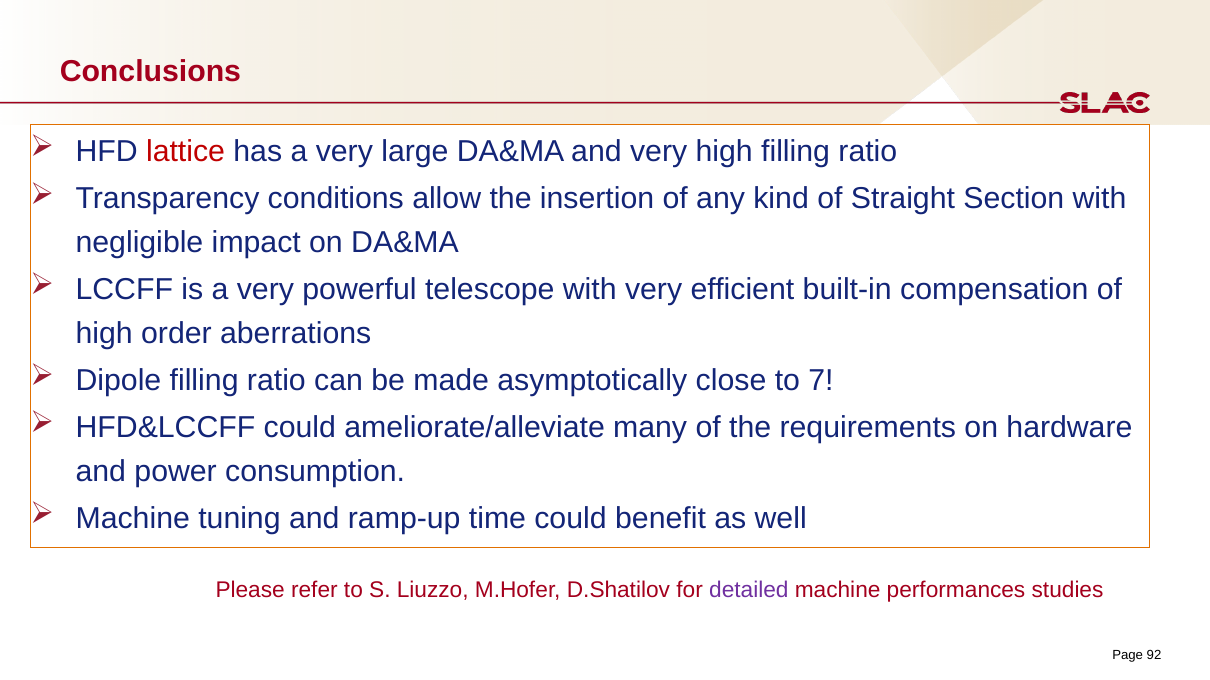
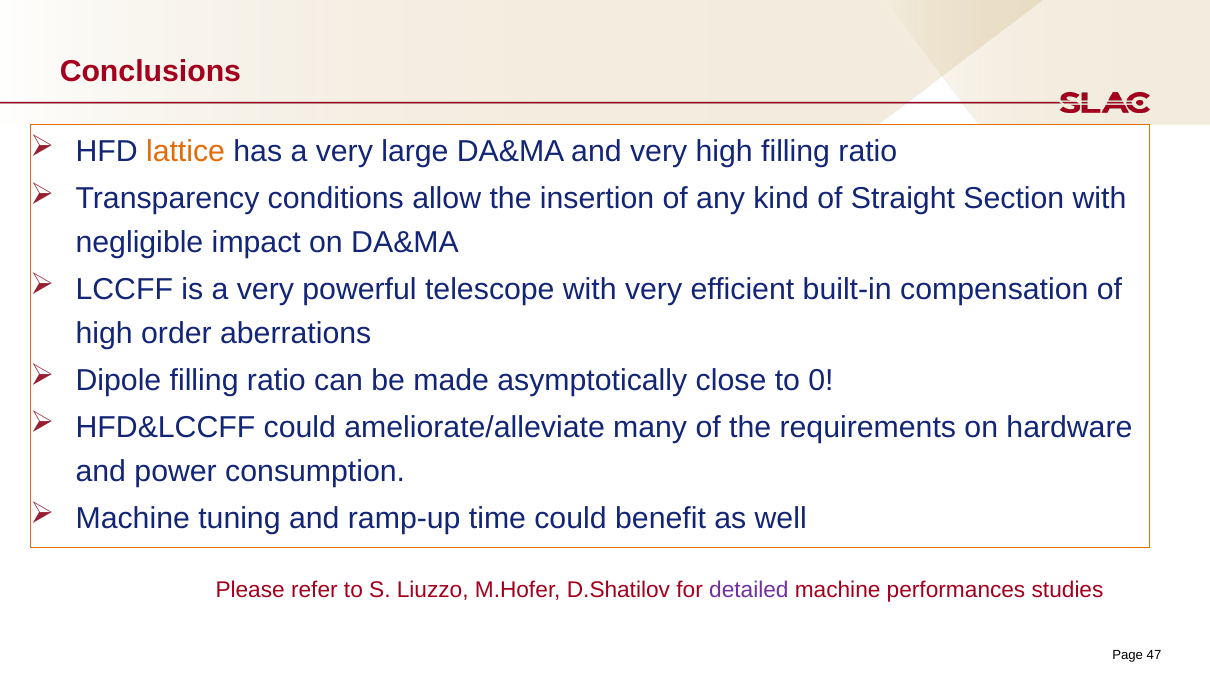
lattice colour: red -> orange
7: 7 -> 0
92: 92 -> 47
